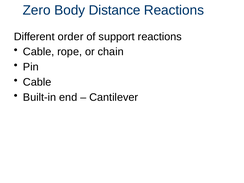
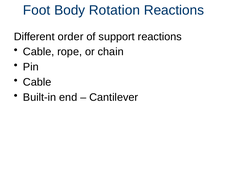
Zero: Zero -> Foot
Distance: Distance -> Rotation
